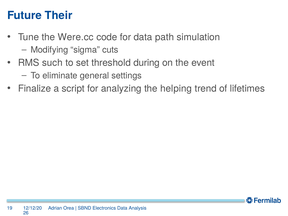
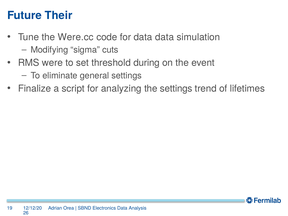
data path: path -> data
such: such -> were
the helping: helping -> settings
